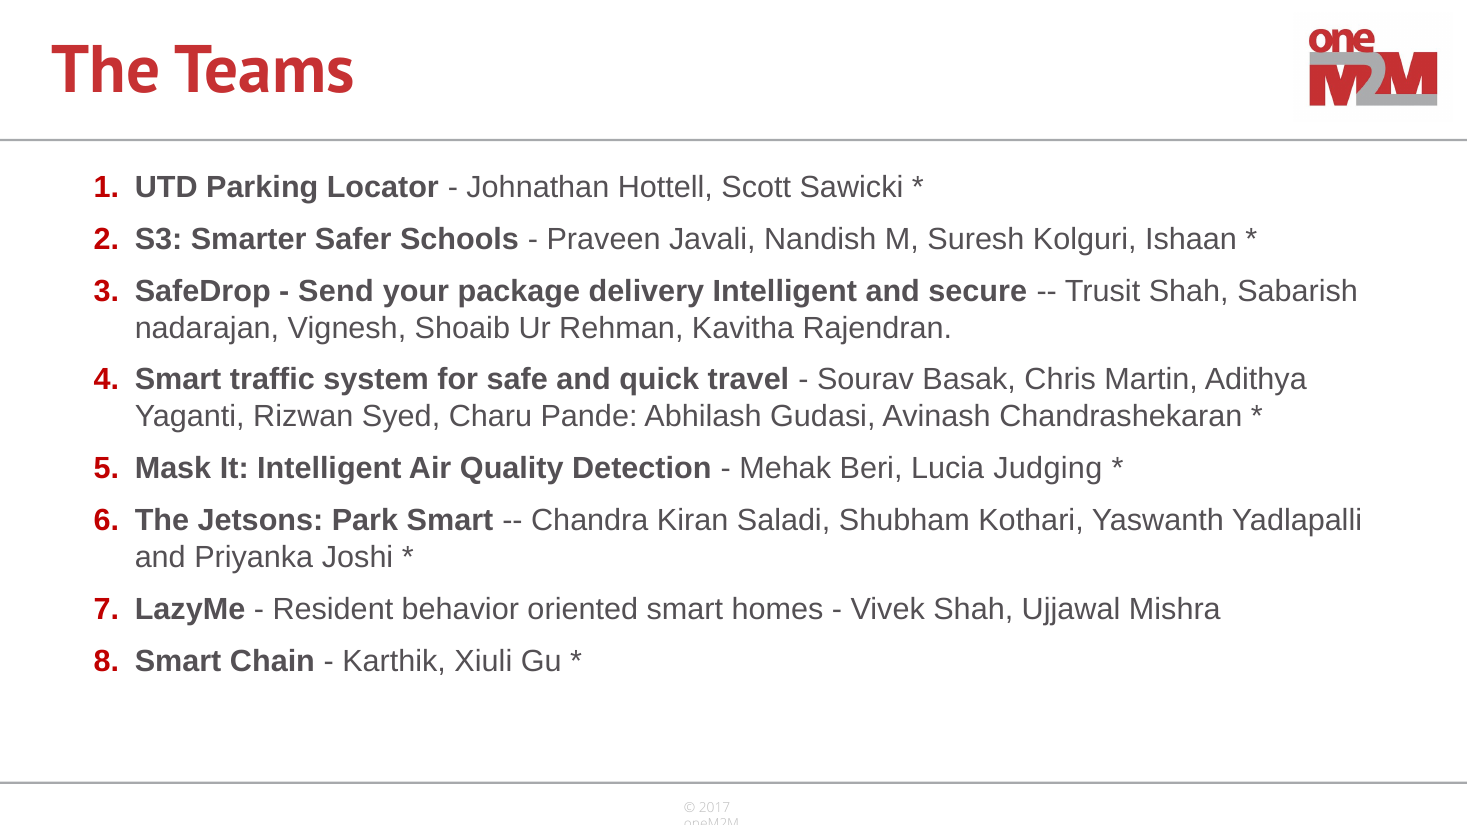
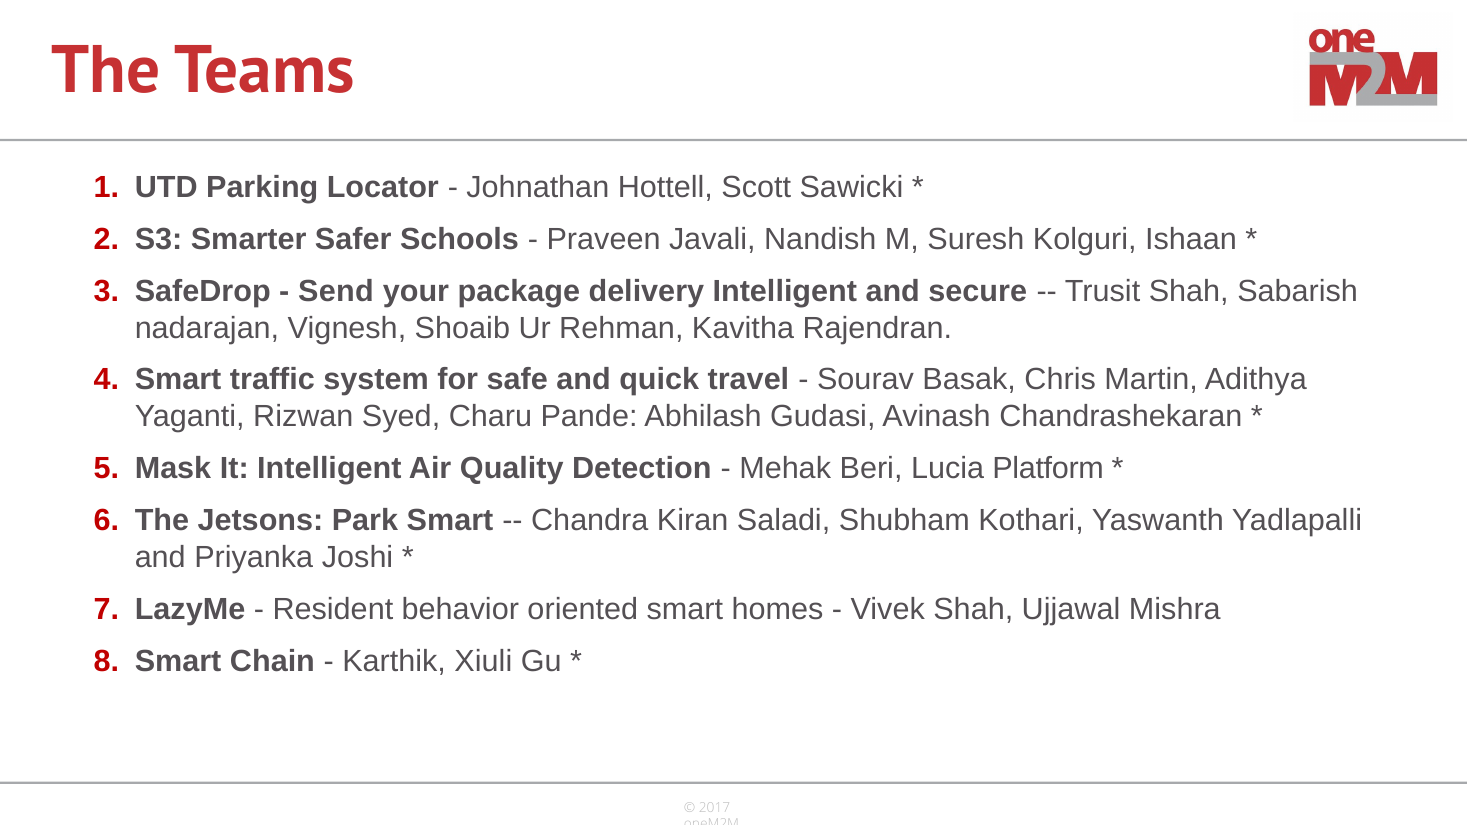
Judging: Judging -> Platform
